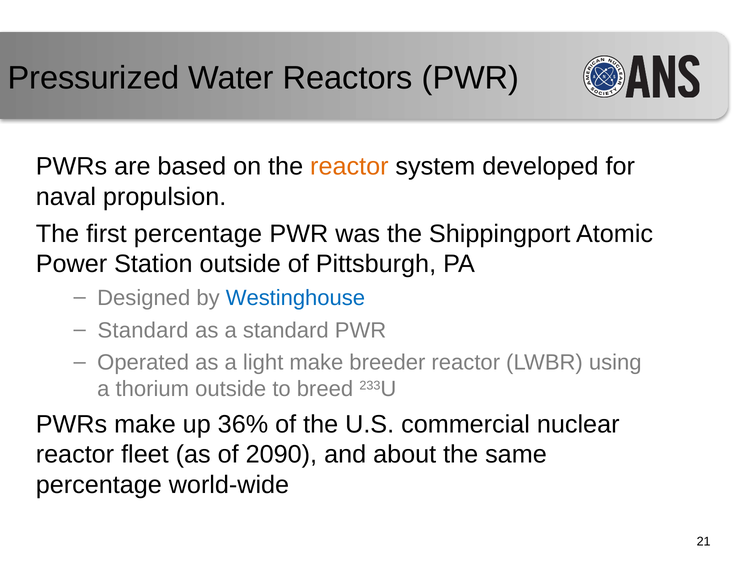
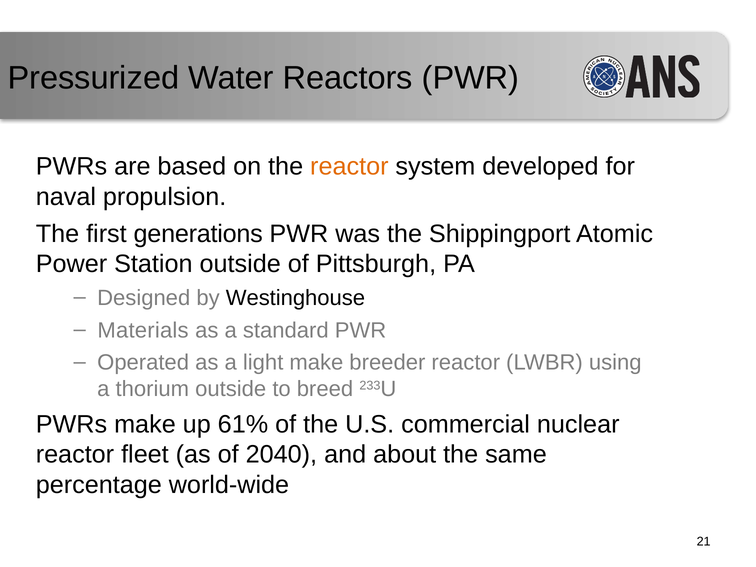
first percentage: percentage -> generations
Westinghouse colour: blue -> black
Standard at (143, 330): Standard -> Materials
36%: 36% -> 61%
2090: 2090 -> 2040
